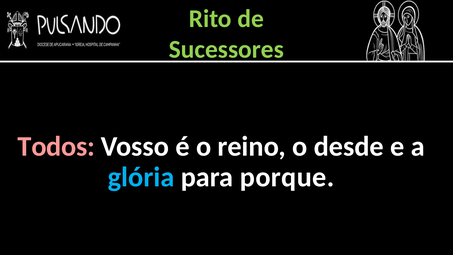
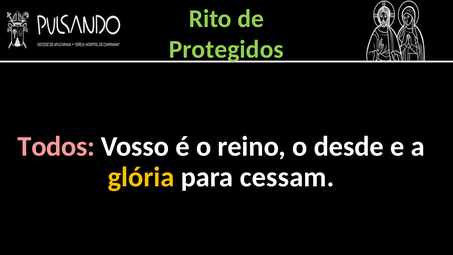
Sucessores: Sucessores -> Protegidos
glória colour: light blue -> yellow
porque: porque -> cessam
